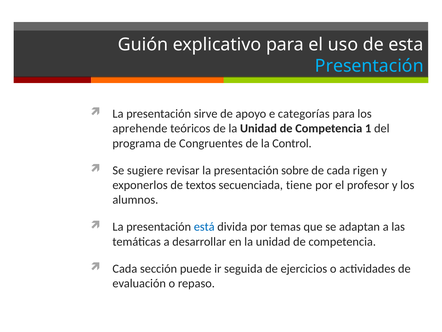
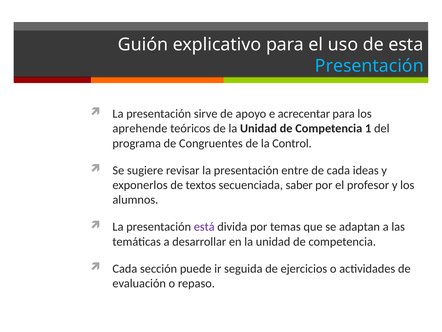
categorías: categorías -> acrecentar
sobre: sobre -> entre
rigen: rigen -> ideas
tiene: tiene -> saber
está colour: blue -> purple
